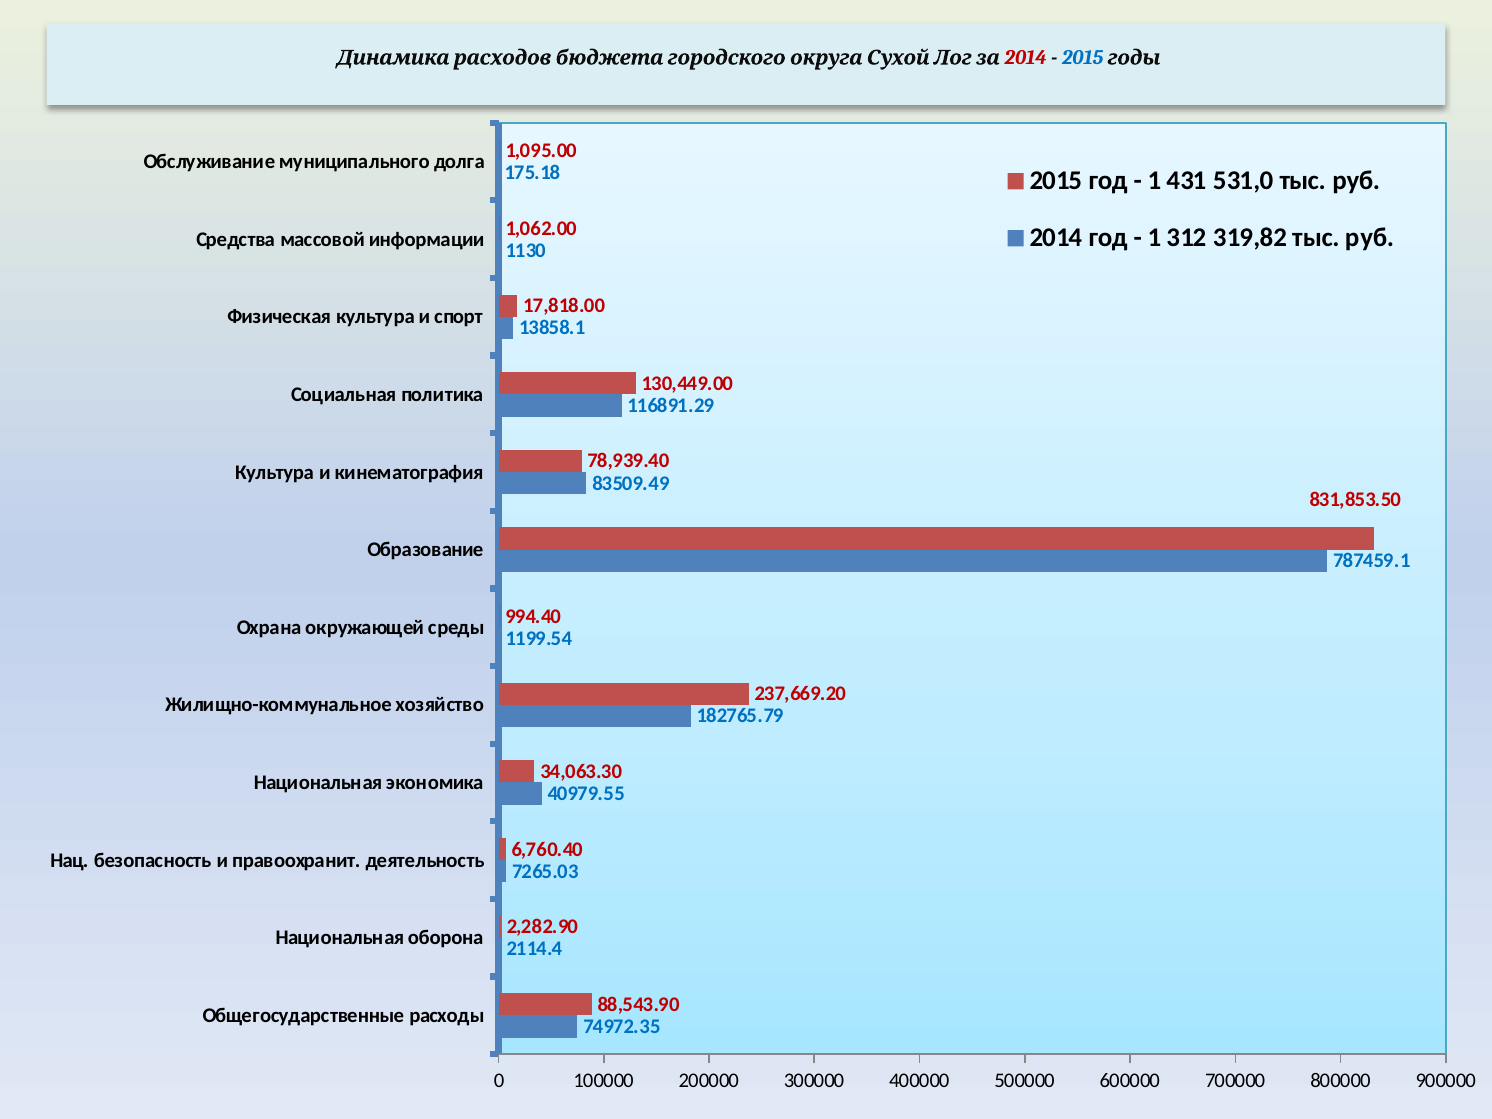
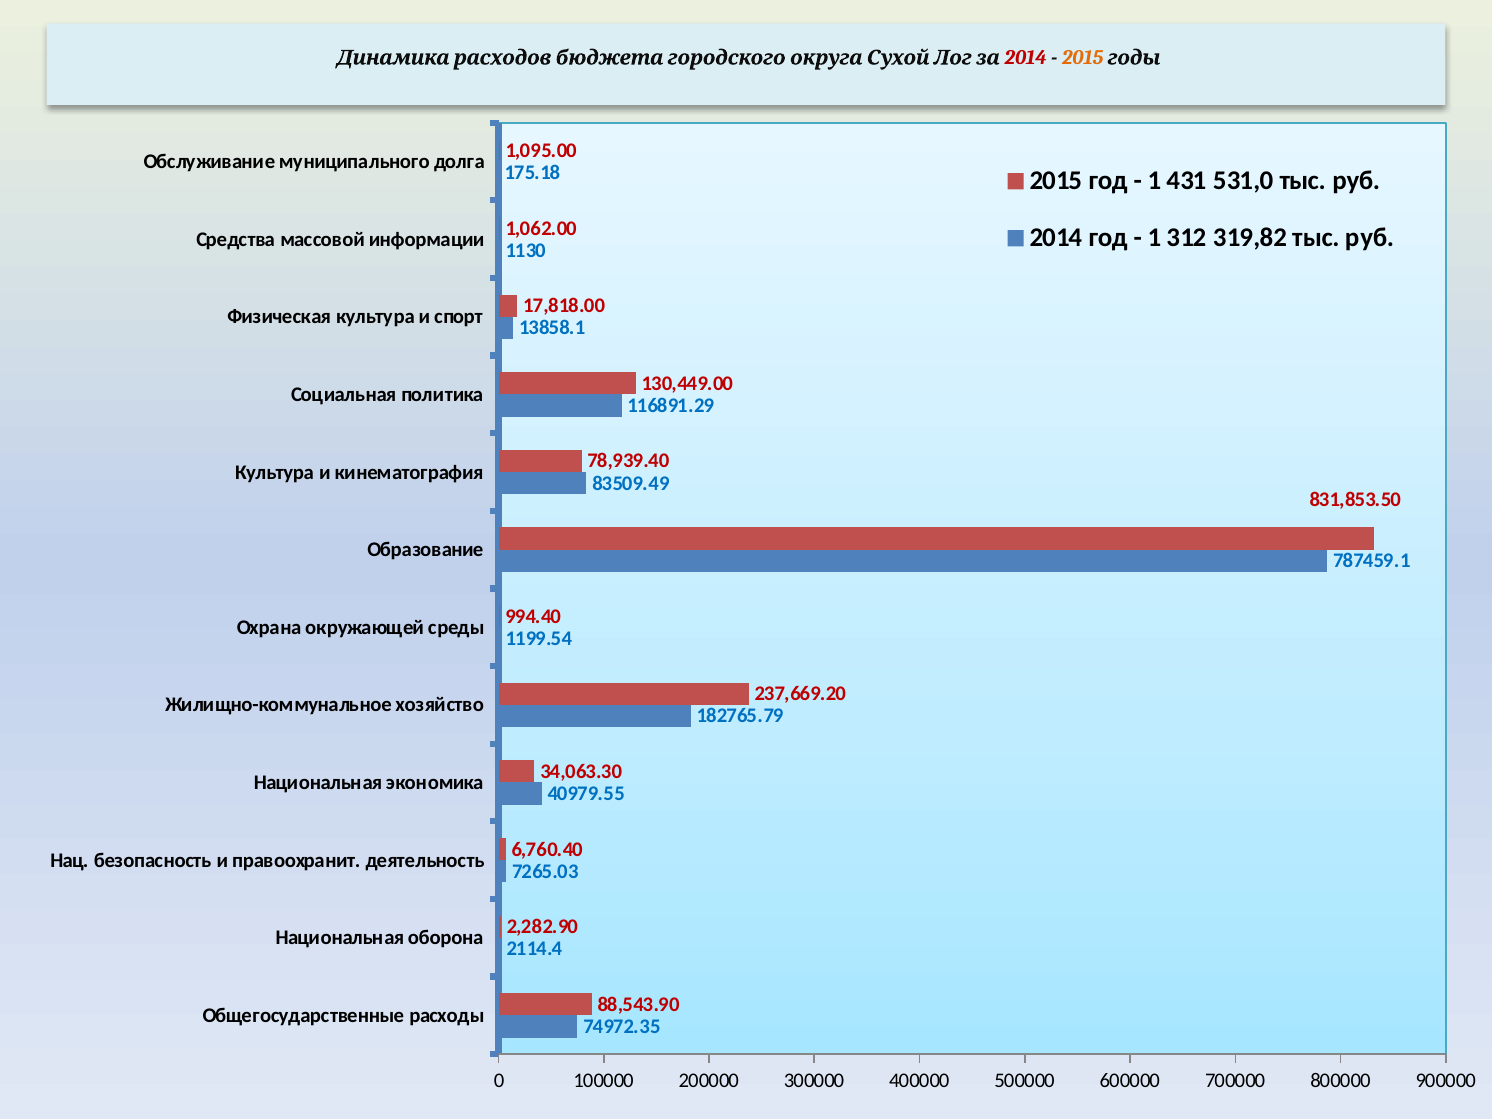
2015 at (1083, 58) colour: blue -> orange
